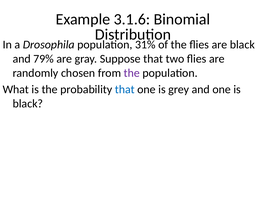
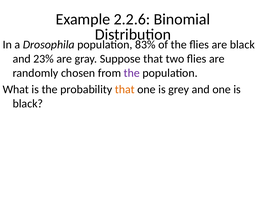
3.1.6: 3.1.6 -> 2.2.6
31%: 31% -> 83%
79%: 79% -> 23%
that at (125, 90) colour: blue -> orange
